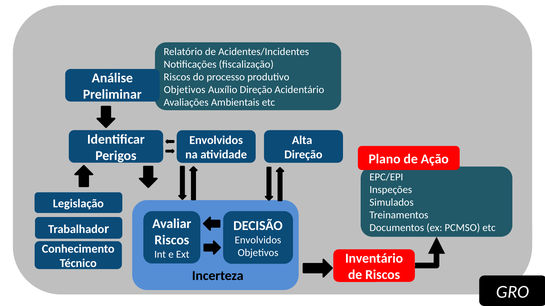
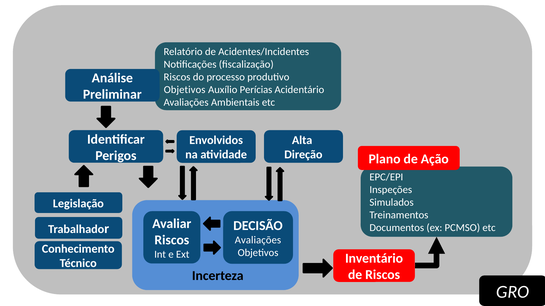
Auxílio Direção: Direção -> Perícias
Envolvidos at (258, 240): Envolvidos -> Avaliações
